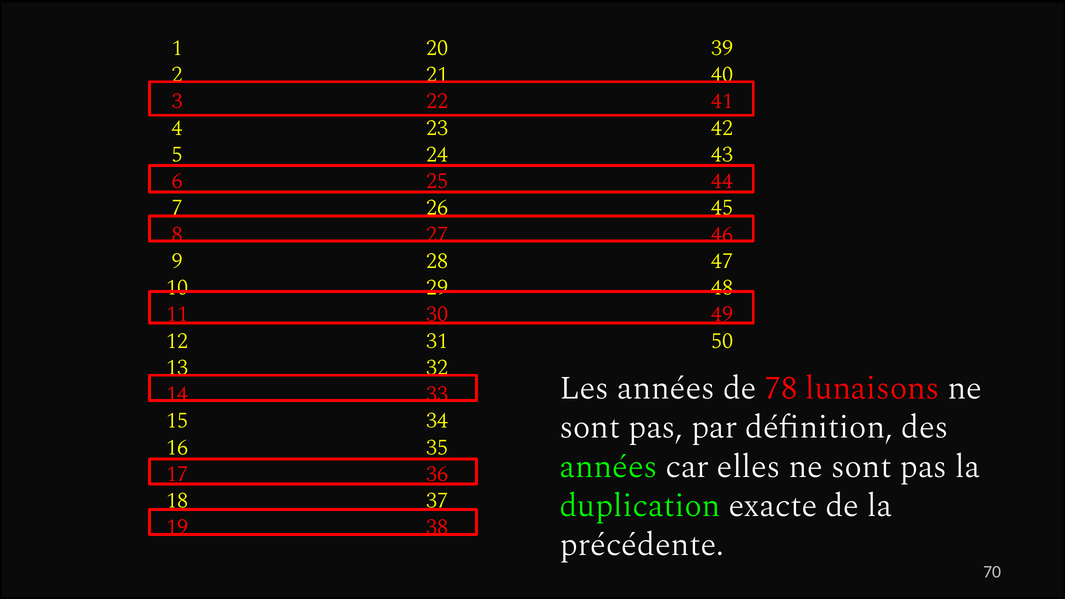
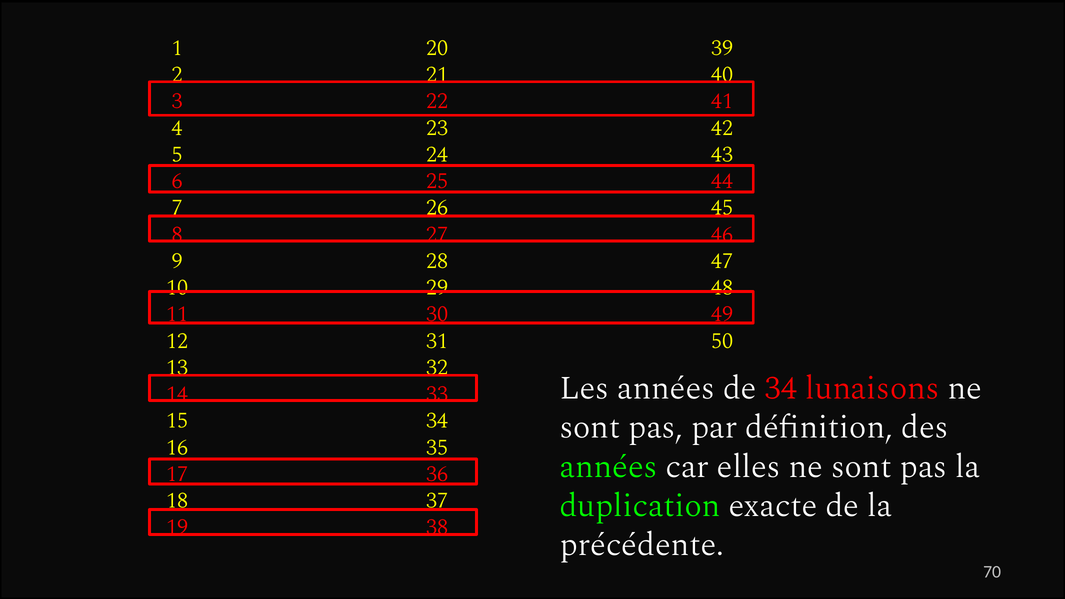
de 78: 78 -> 34
